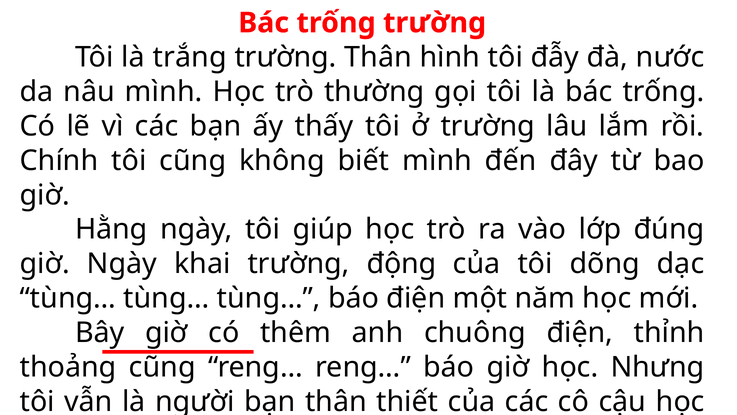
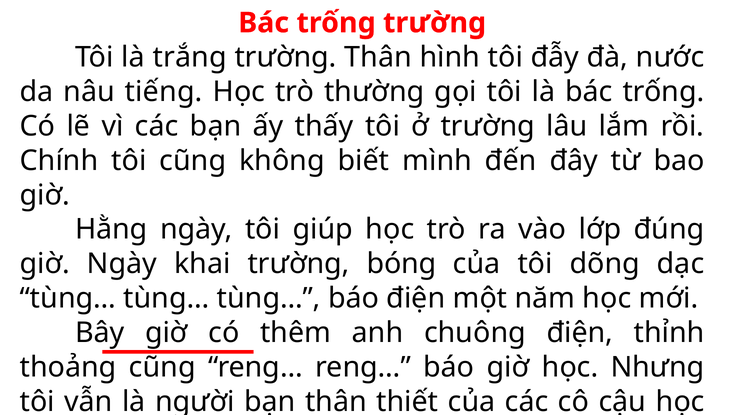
nâu mình: mình -> tiếng
động: động -> bóng
